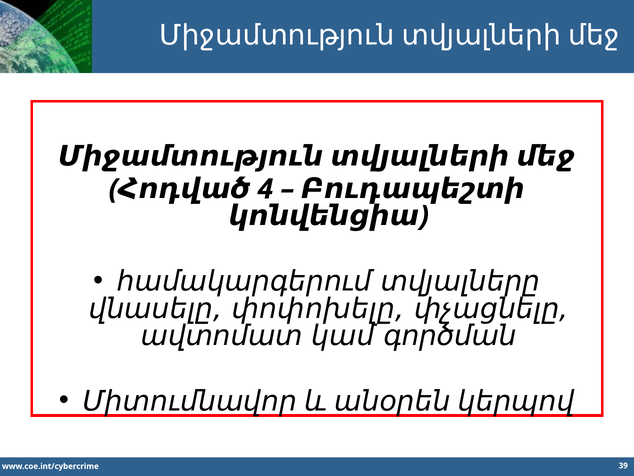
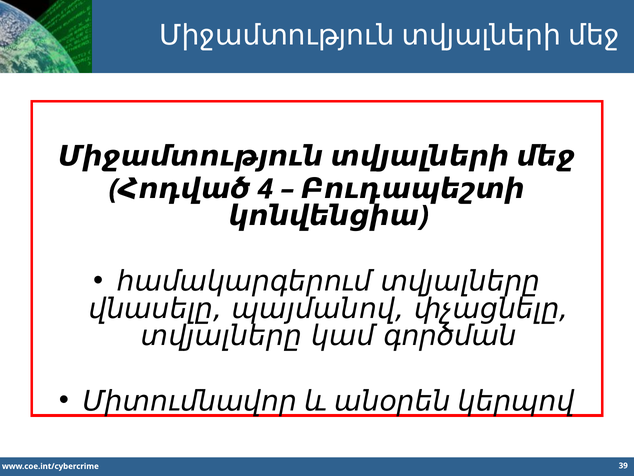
փոփոխելը: փոփոխելը -> պայմանով
ավտոմատ at (222, 335): ավտոմատ -> տվյալները
